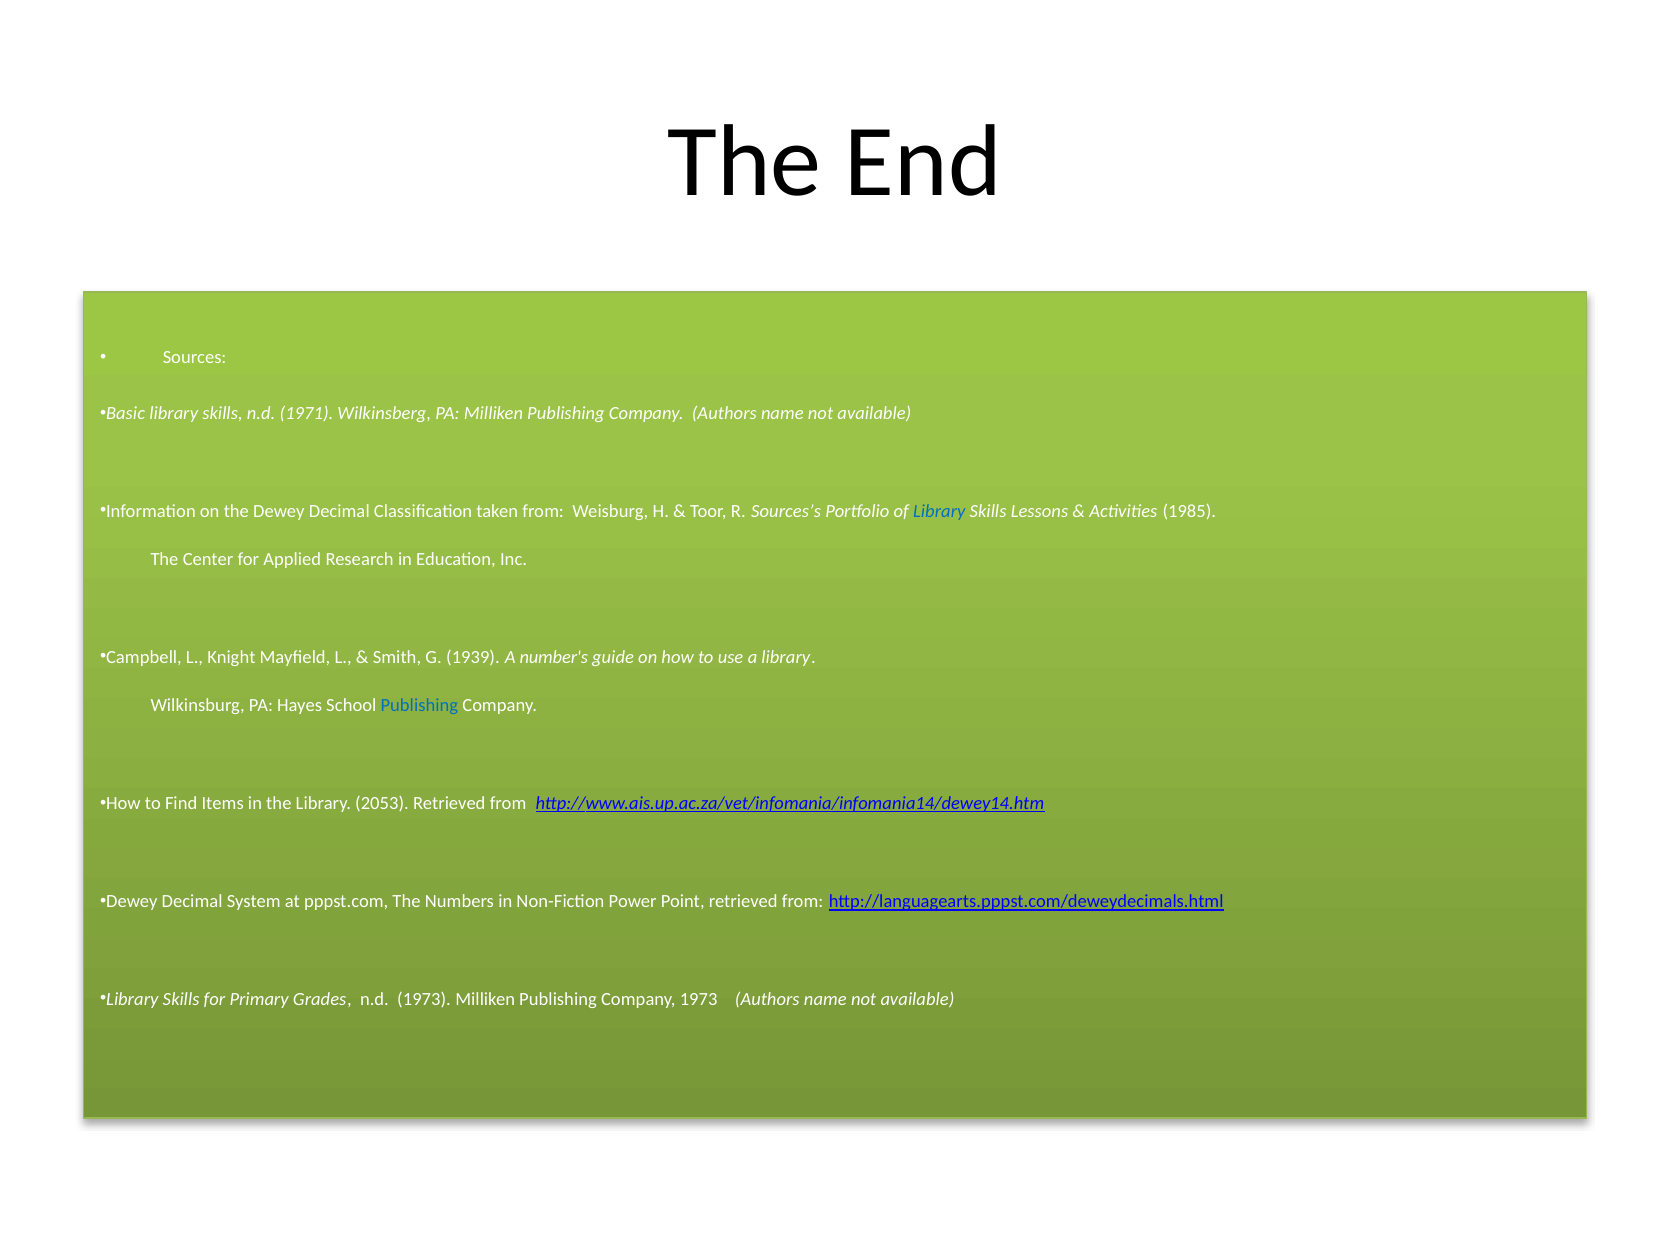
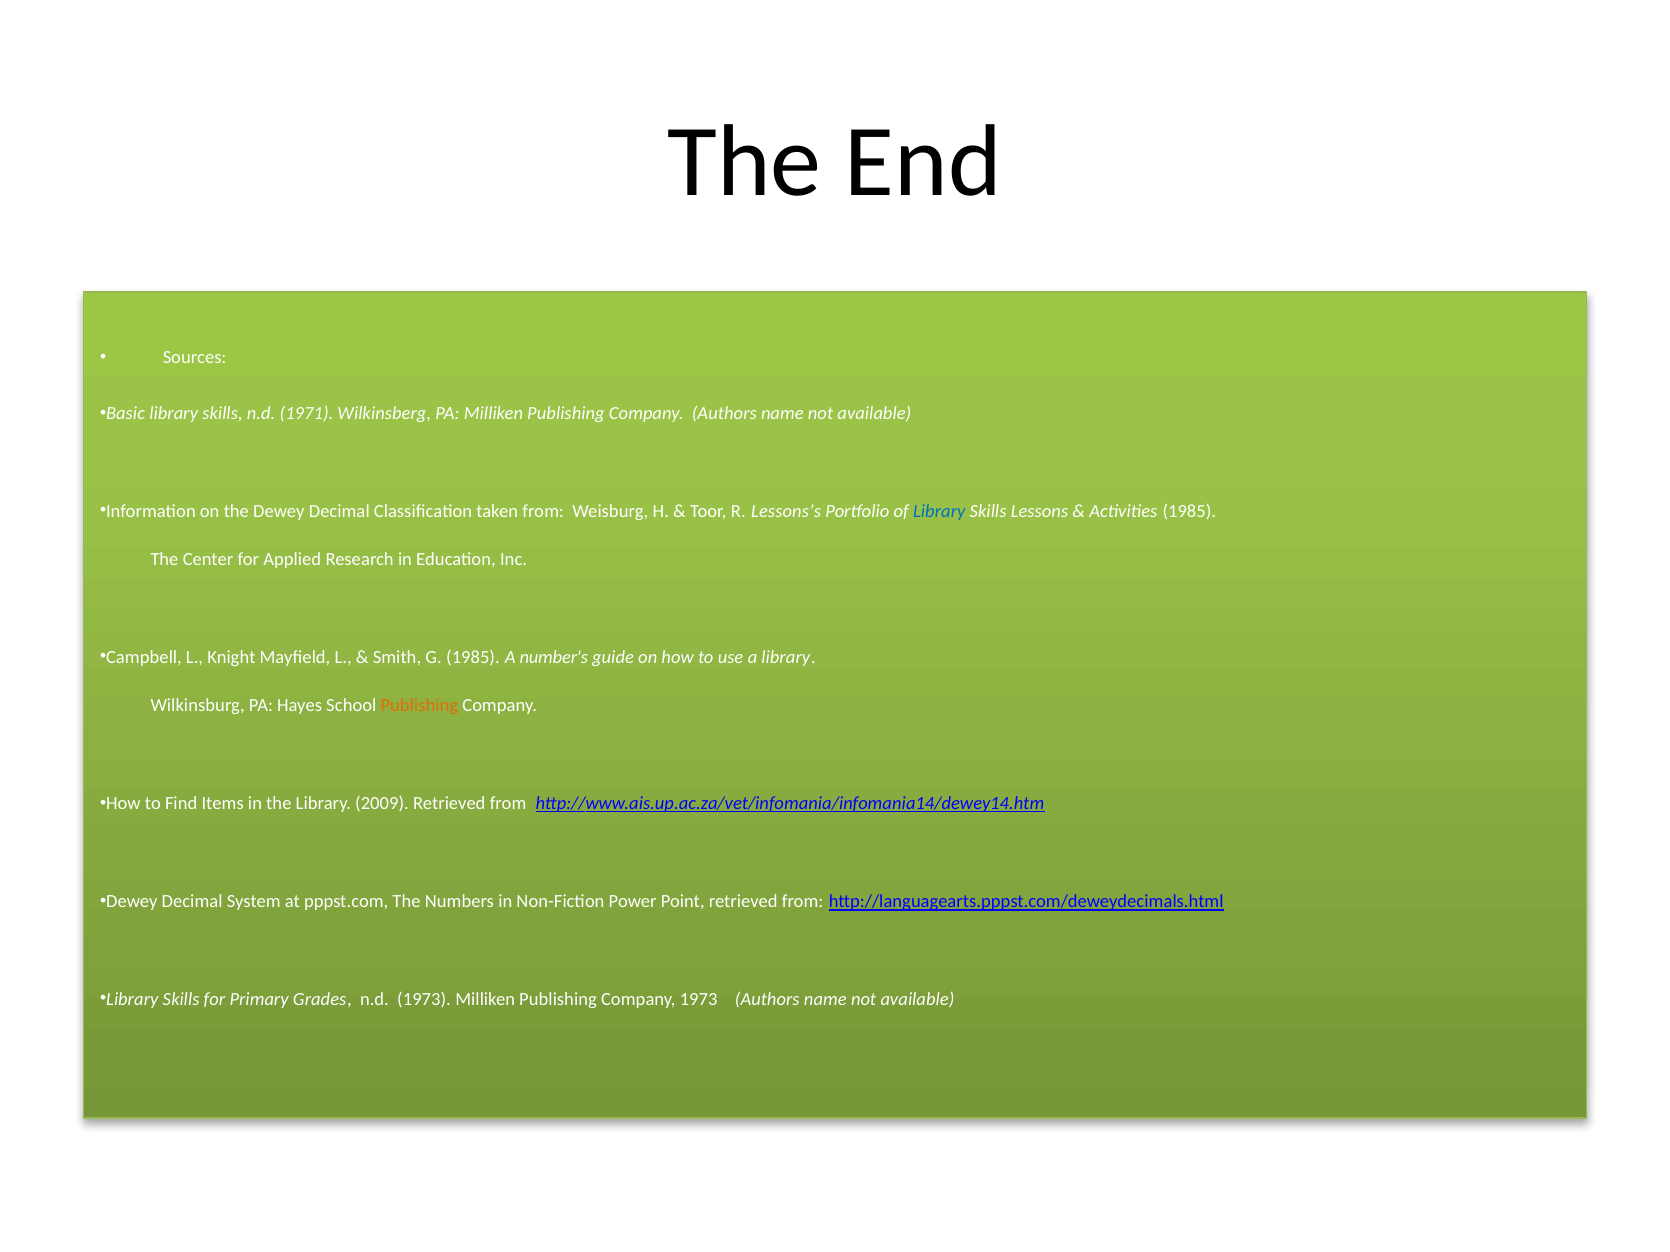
Sources’s: Sources’s -> Lessons’s
G 1939: 1939 -> 1985
Publishing at (419, 706) colour: blue -> orange
2053: 2053 -> 2009
